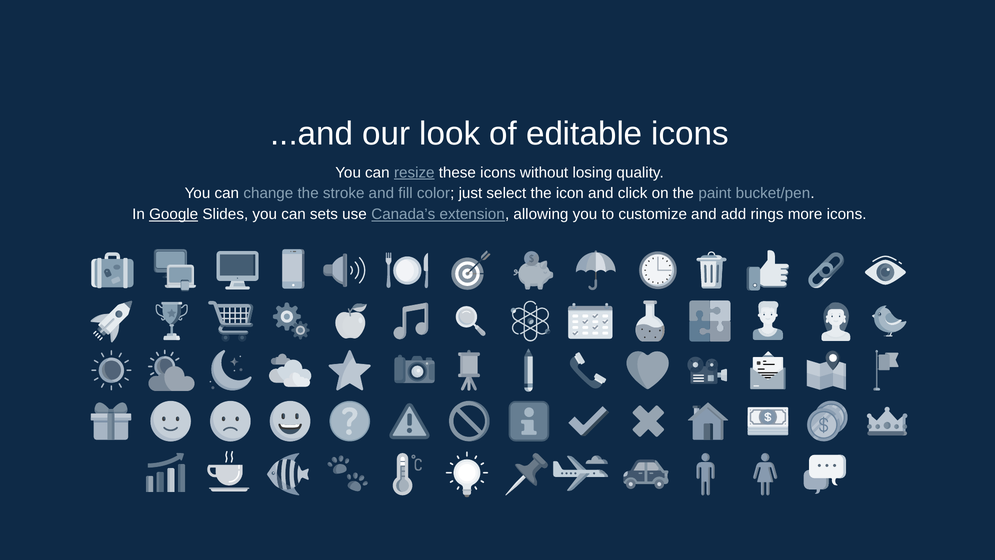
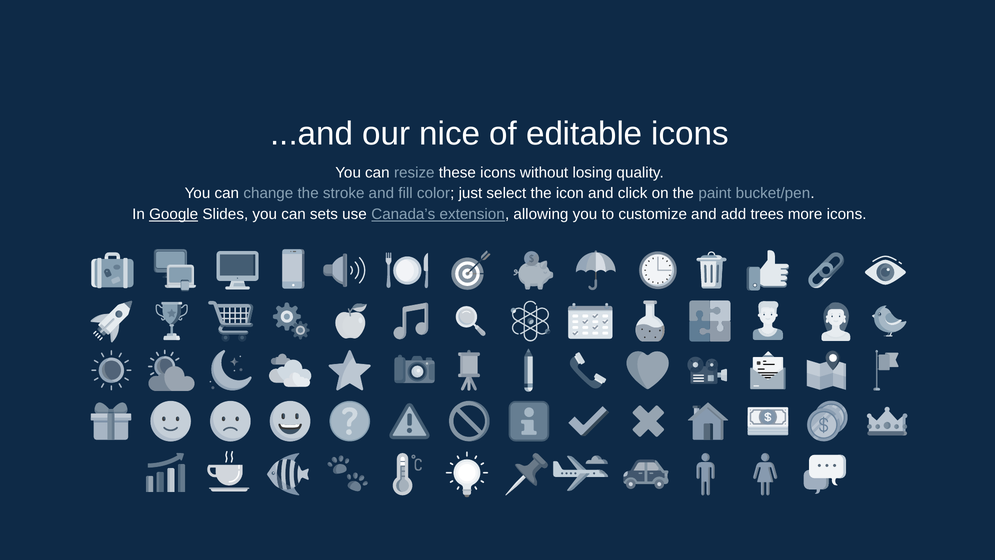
look: look -> nice
resize underline: present -> none
rings: rings -> trees
